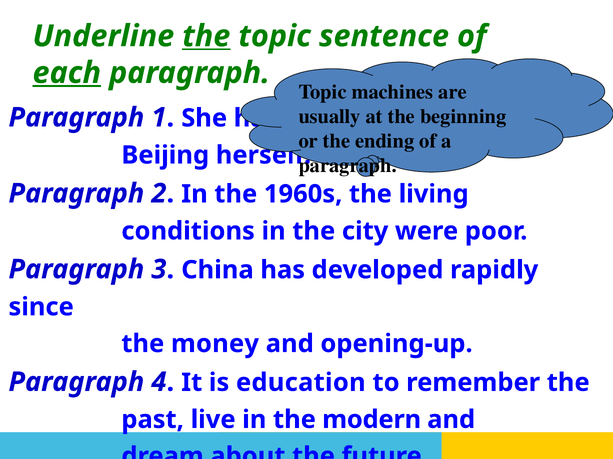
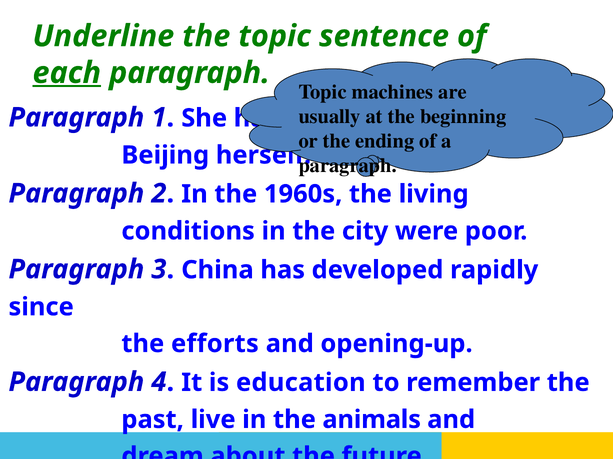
the at (206, 36) underline: present -> none
money: money -> efforts
modern: modern -> animals
